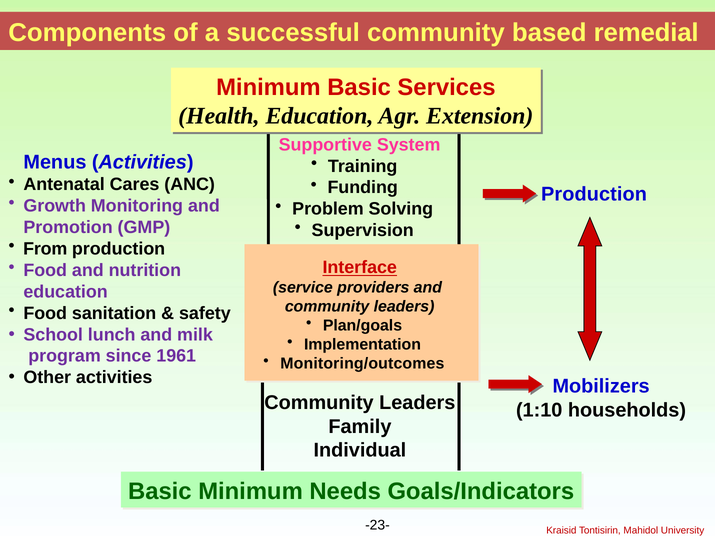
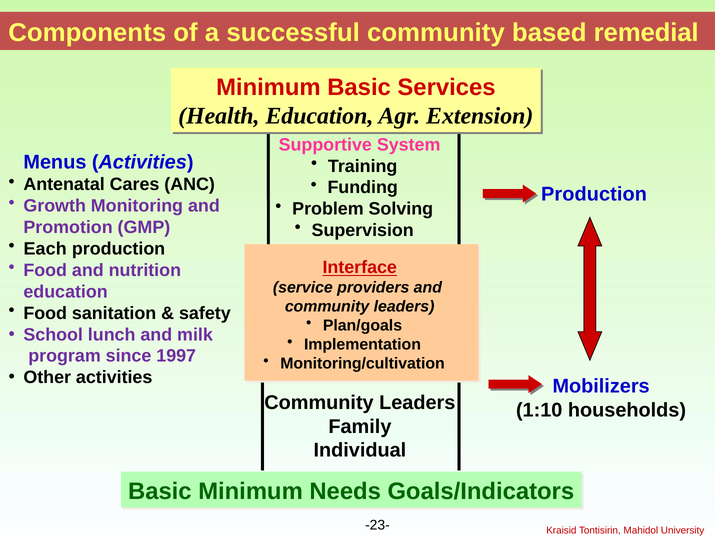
From: From -> Each
1961: 1961 -> 1997
Monitoring/outcomes: Monitoring/outcomes -> Monitoring/cultivation
